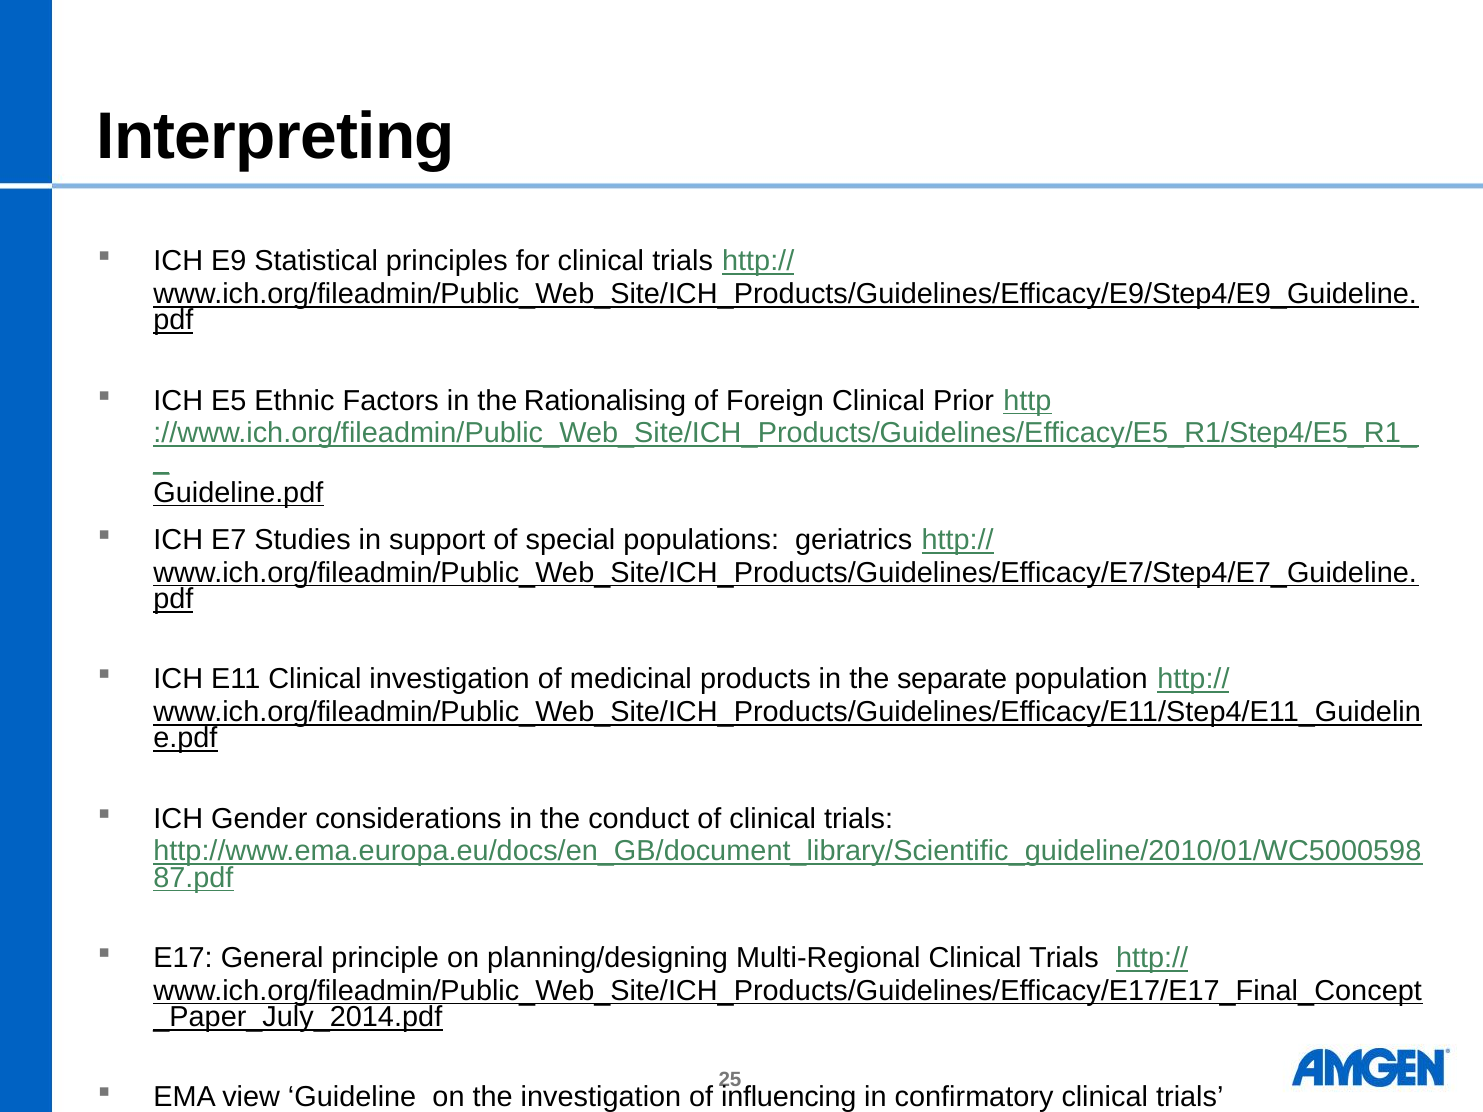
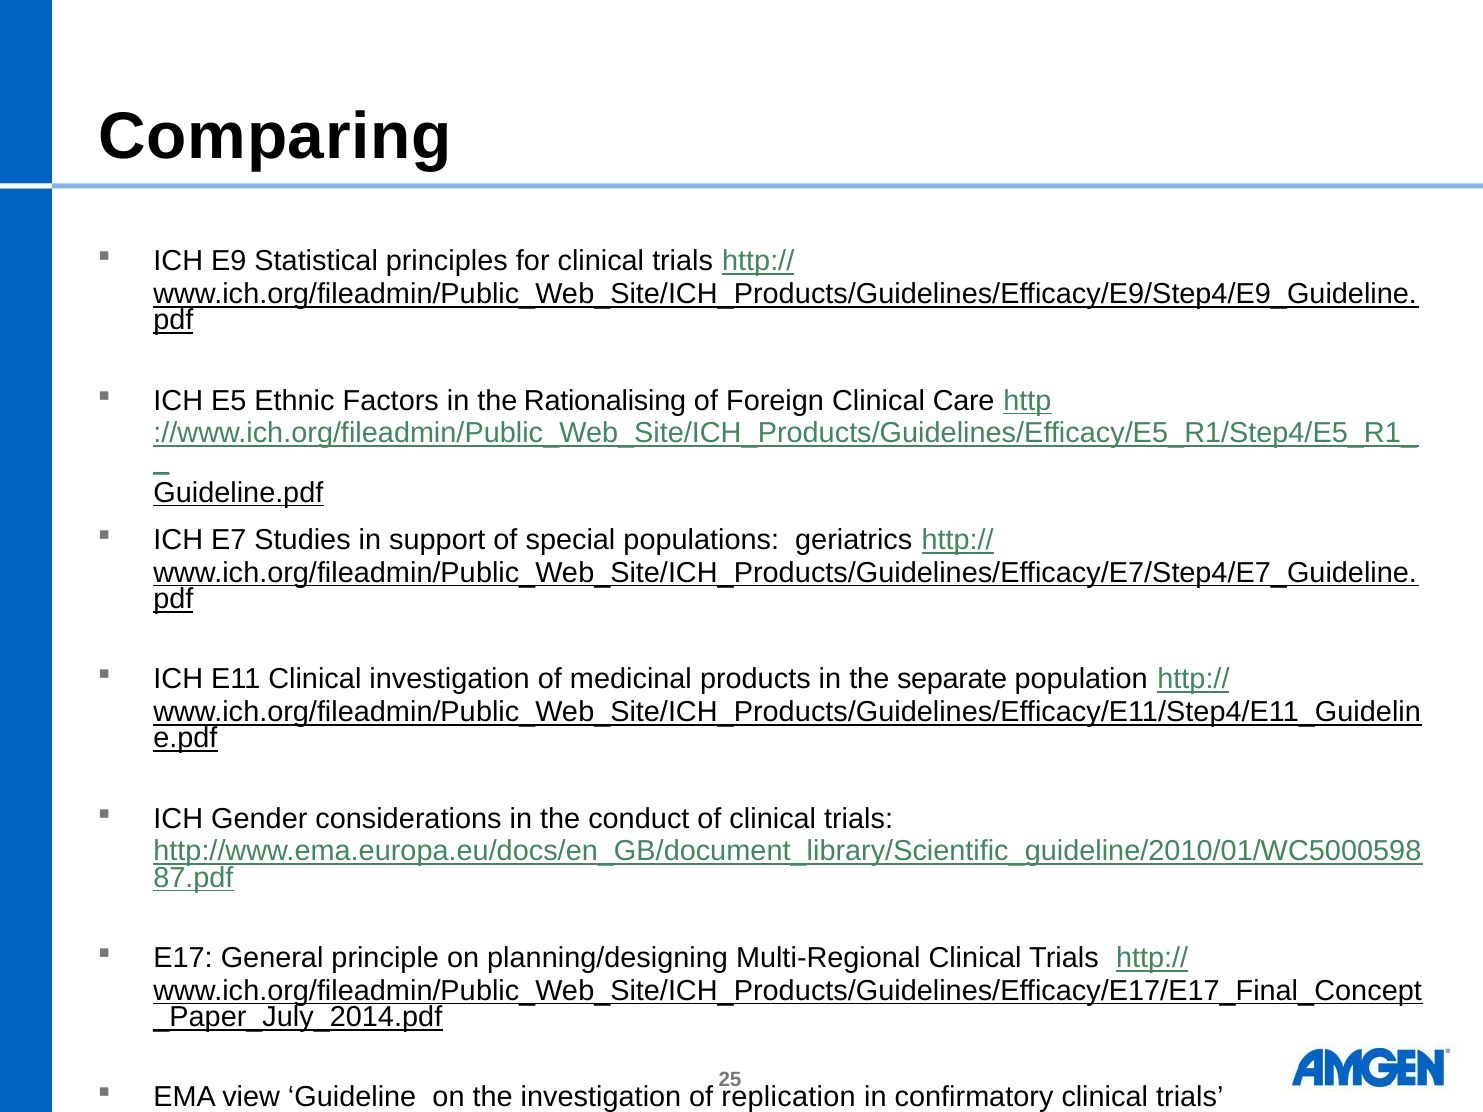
Interpreting: Interpreting -> Comparing
Prior: Prior -> Care
influencing: influencing -> replication
